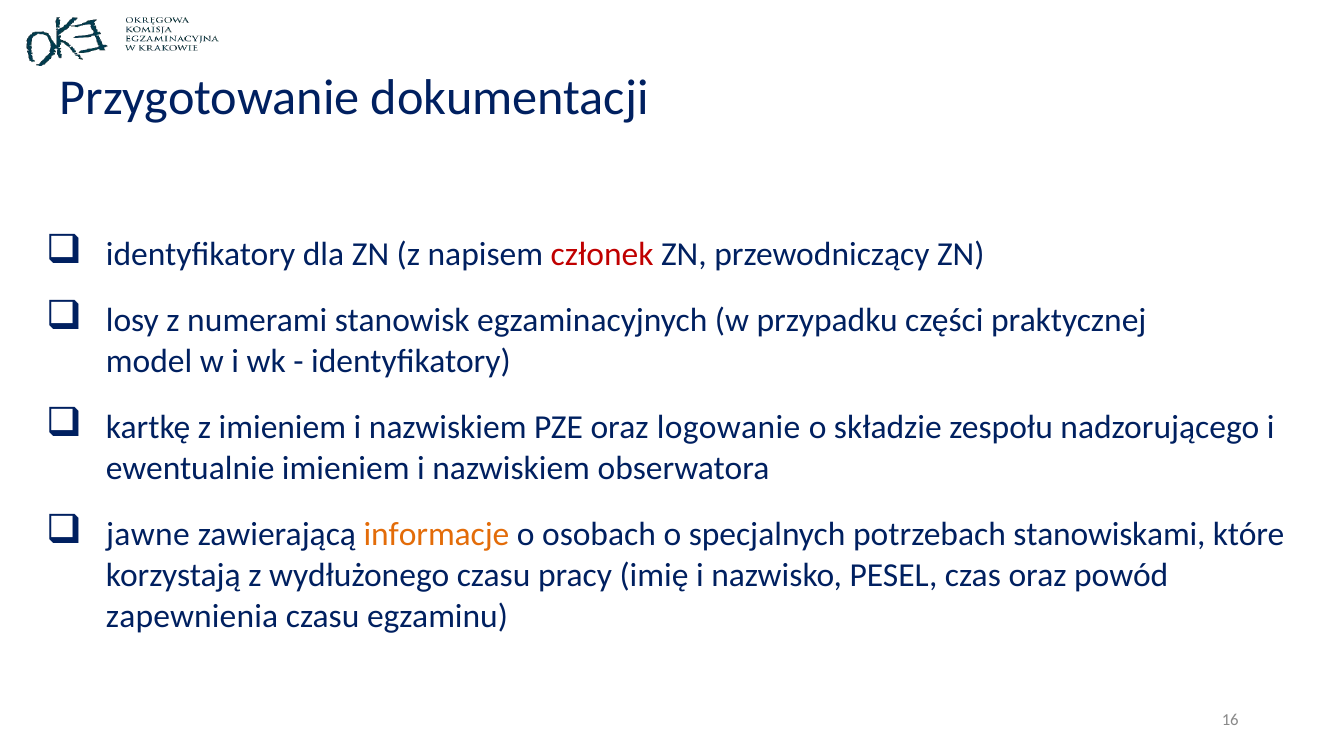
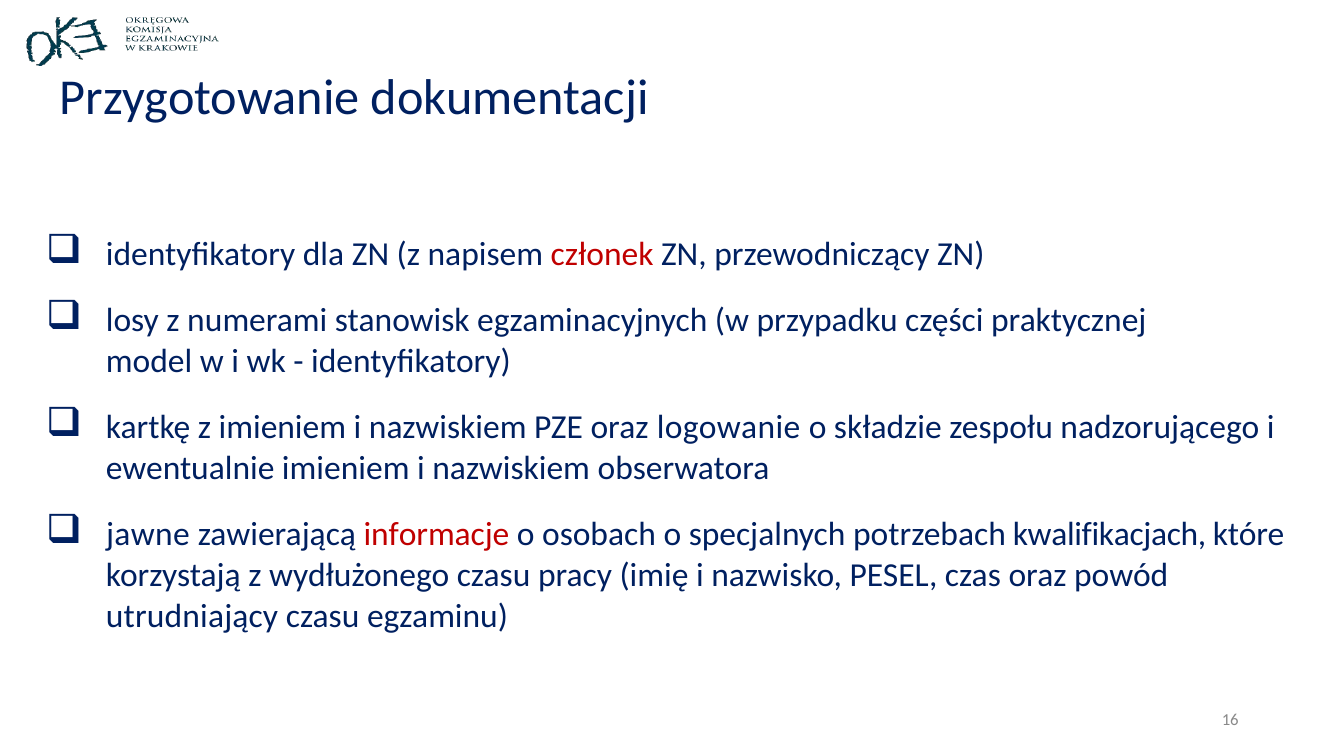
informacje colour: orange -> red
stanowiskami: stanowiskami -> kwalifikacjach
zapewnienia: zapewnienia -> utrudniający
